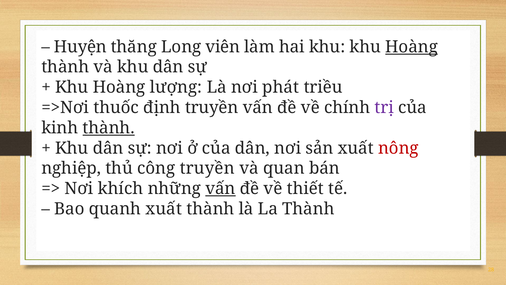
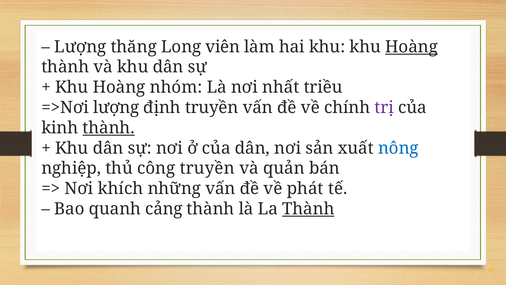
Huyện at (80, 47): Huyện -> Lượng
lượng: lượng -> nhóm
phát: phát -> nhất
=>Nơi thuốc: thuốc -> lượng
nông colour: red -> blue
quan: quan -> quản
vấn at (220, 188) underline: present -> none
thiết: thiết -> phát
quanh xuất: xuất -> cảng
Thành at (308, 209) underline: none -> present
